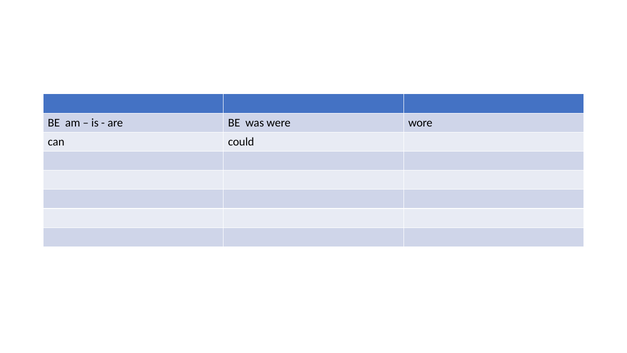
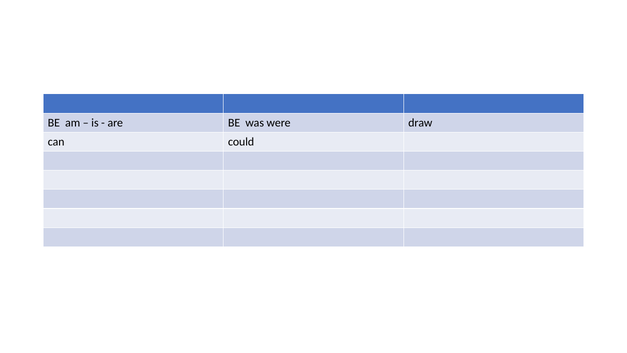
wore: wore -> draw
